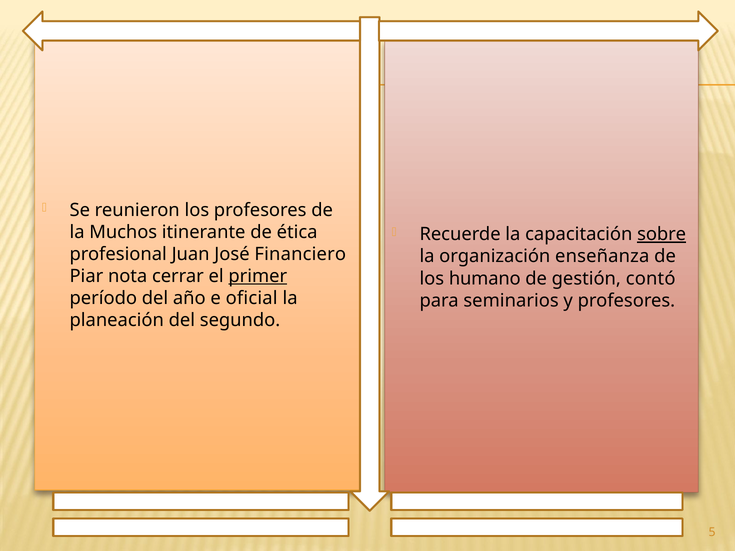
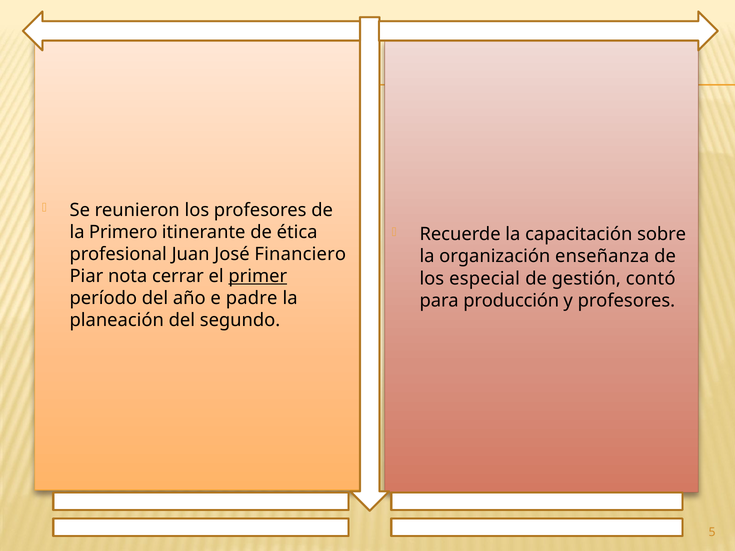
Muchos: Muchos -> Primero
sobre underline: present -> none
humano: humano -> especial
oficial: oficial -> padre
seminarios: seminarios -> producción
